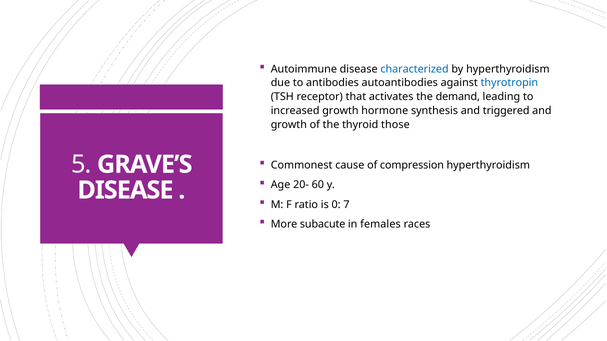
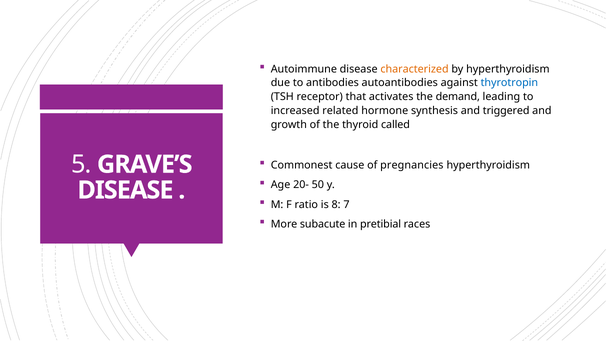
characterized colour: blue -> orange
increased growth: growth -> related
those: those -> called
compression: compression -> pregnancies
60: 60 -> 50
0: 0 -> 8
females: females -> pretibial
